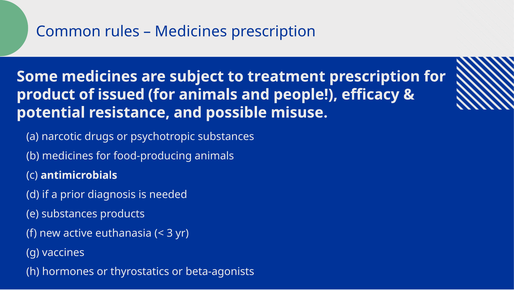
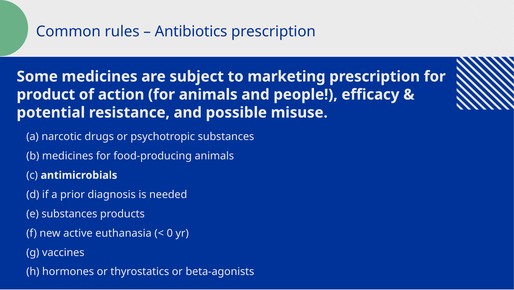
Medicines at (191, 31): Medicines -> Antibiotics
treatment: treatment -> marketing
issued: issued -> action
3: 3 -> 0
